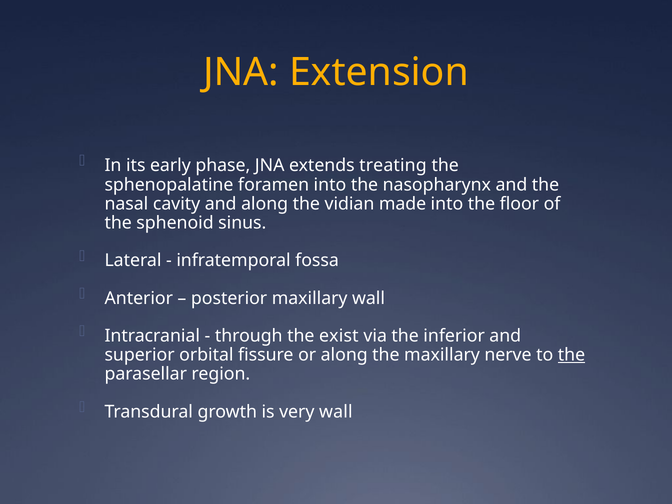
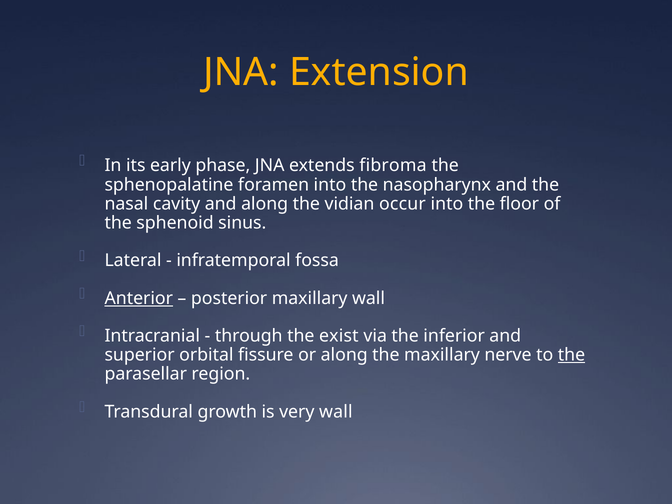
treating: treating -> fibroma
made: made -> occur
Anterior underline: none -> present
